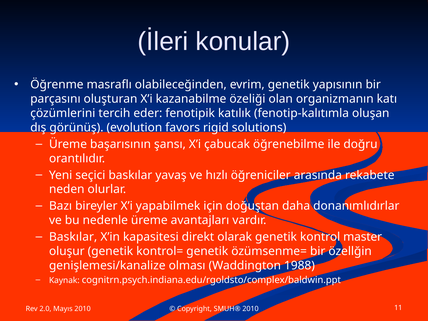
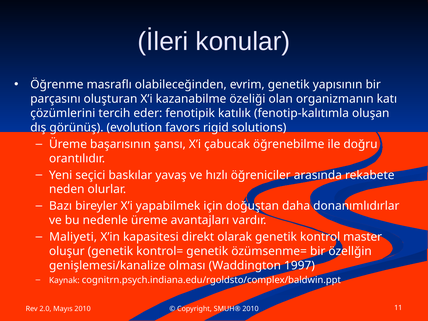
Baskılar at (73, 237): Baskılar -> Maliyeti
1988: 1988 -> 1997
